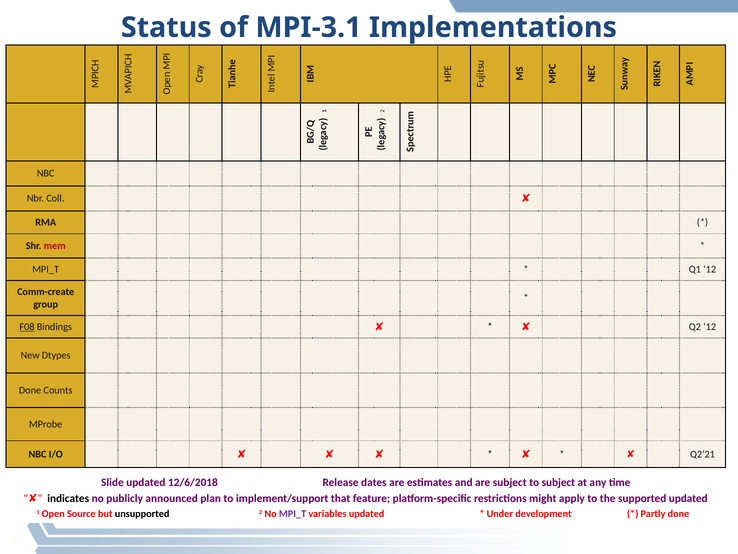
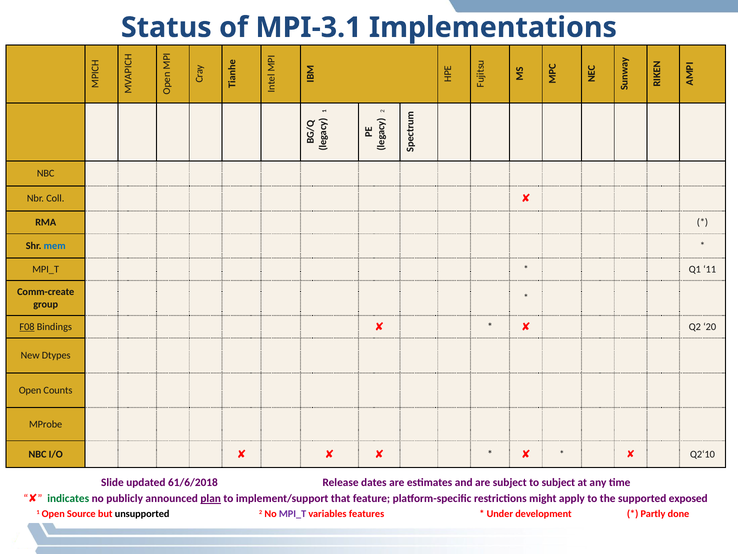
mem colour: red -> blue
Q1 12: 12 -> 11
Q2 12: 12 -> 20
Done at (30, 390): Done -> Open
Q2‘21: Q2‘21 -> Q2‘10
12/6/2018: 12/6/2018 -> 61/6/2018
indicates colour: black -> green
plan underline: none -> present
supported updated: updated -> exposed
variables updated: updated -> features
